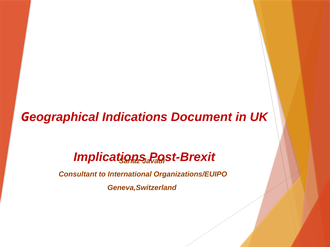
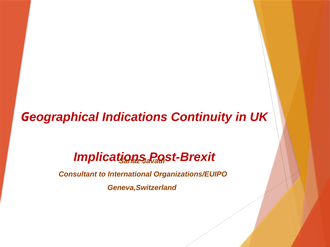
Document: Document -> Continuity
